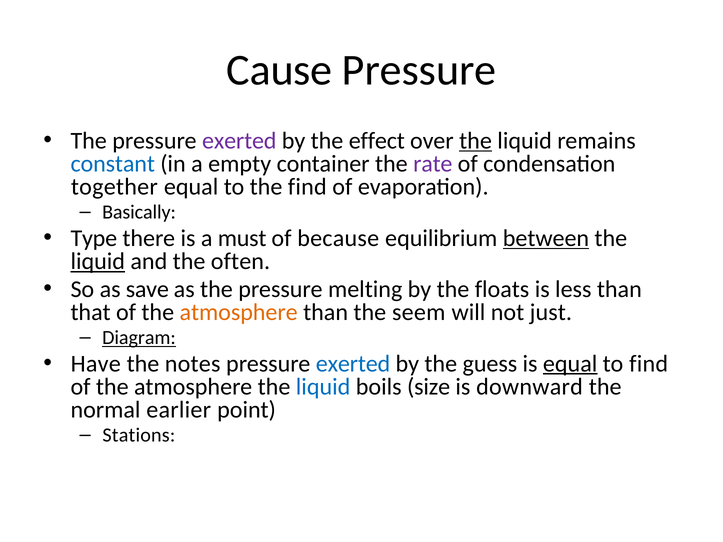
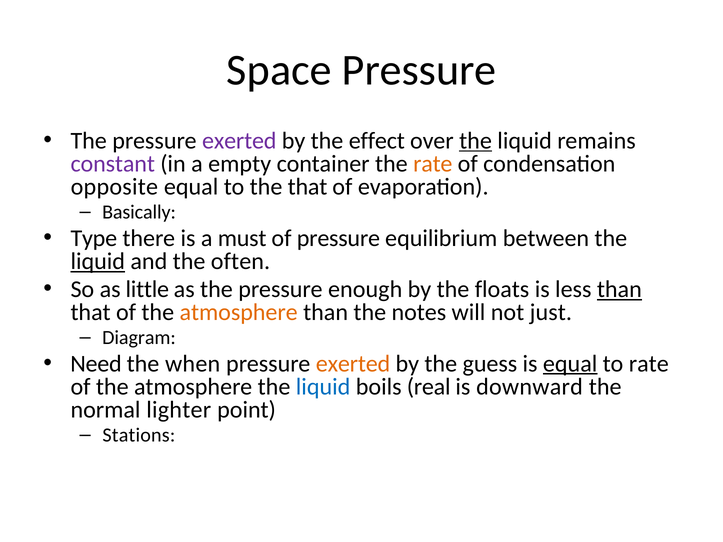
Cause: Cause -> Space
constant colour: blue -> purple
rate at (433, 164) colour: purple -> orange
together: together -> opposite
the find: find -> that
of because: because -> pressure
between underline: present -> none
save: save -> little
melting: melting -> enough
than at (619, 289) underline: none -> present
seem: seem -> notes
Diagram underline: present -> none
Have: Have -> Need
notes: notes -> when
exerted at (353, 364) colour: blue -> orange
to find: find -> rate
size: size -> real
earlier: earlier -> lighter
